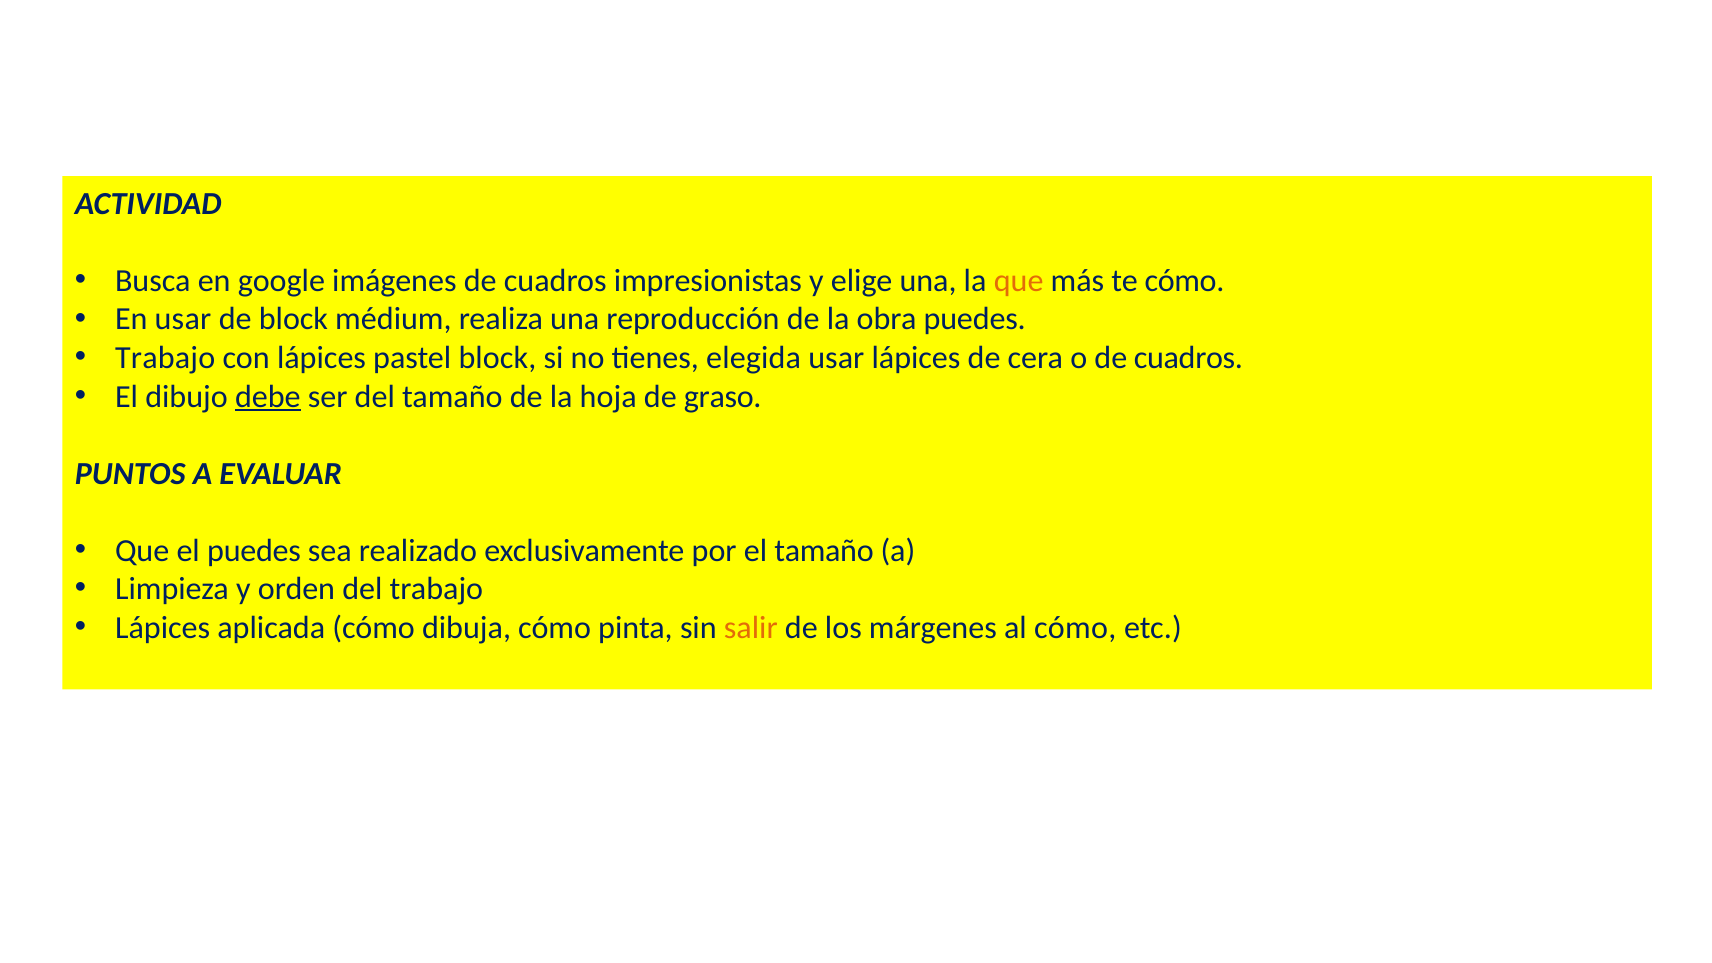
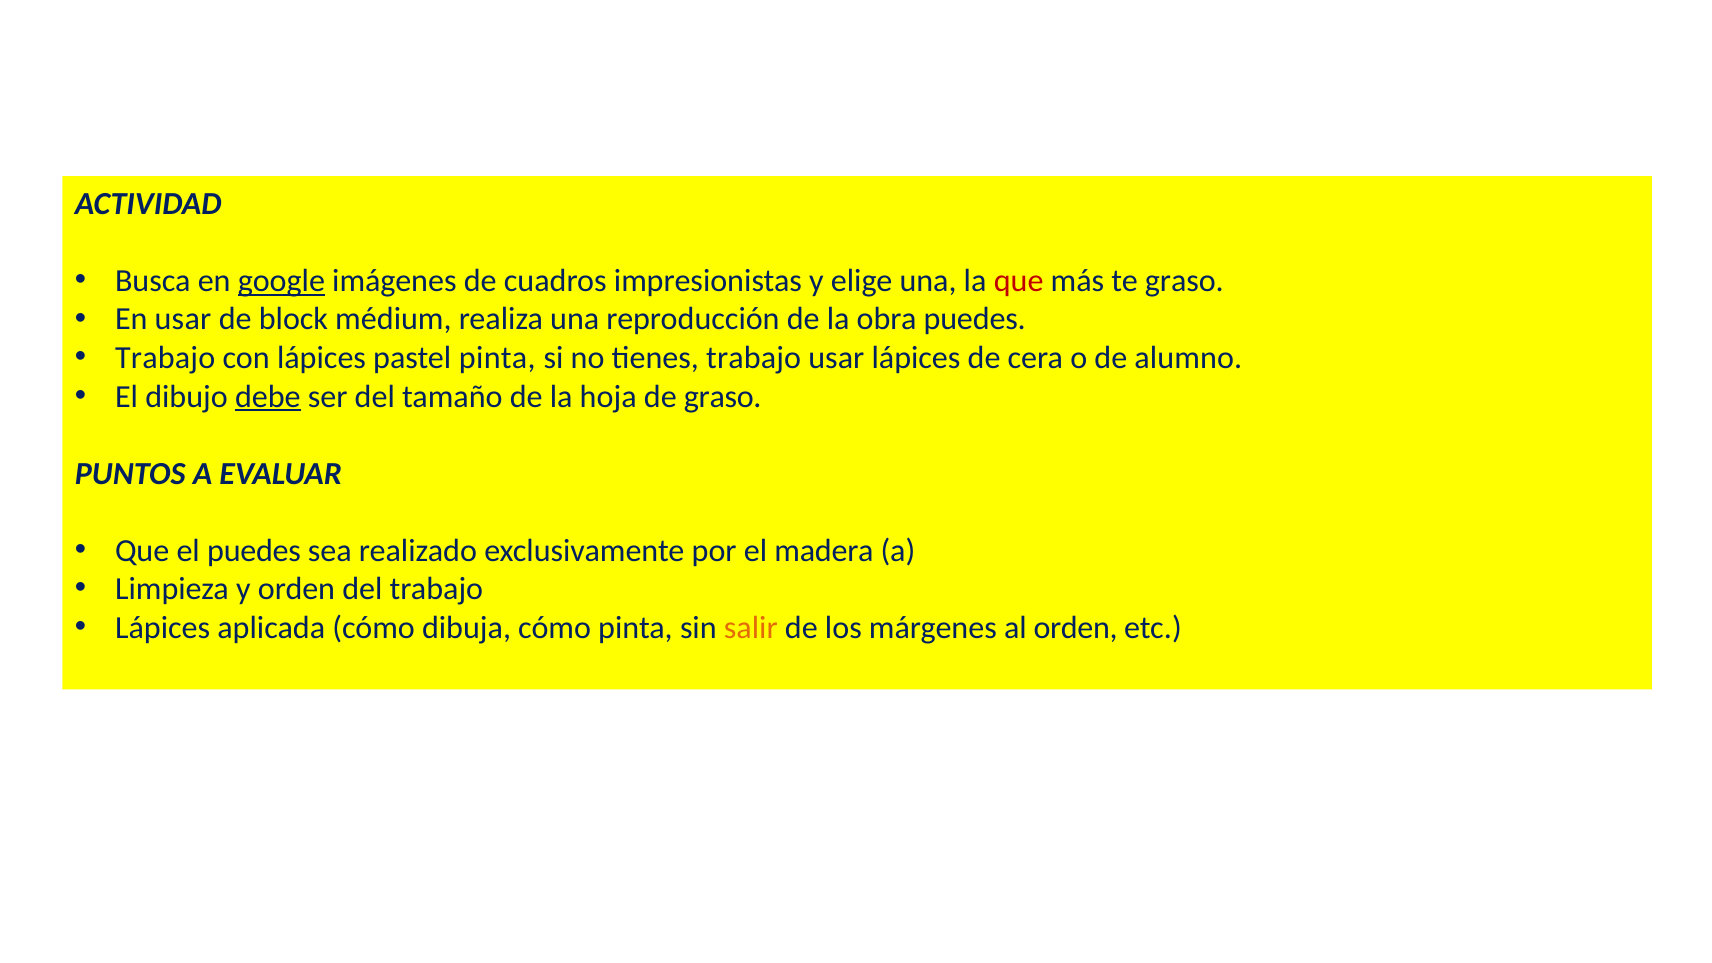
google underline: none -> present
que at (1019, 281) colour: orange -> red
te cómo: cómo -> graso
pastel block: block -> pinta
tienes elegida: elegida -> trabajo
o de cuadros: cuadros -> alumno
el tamaño: tamaño -> madera
al cómo: cómo -> orden
